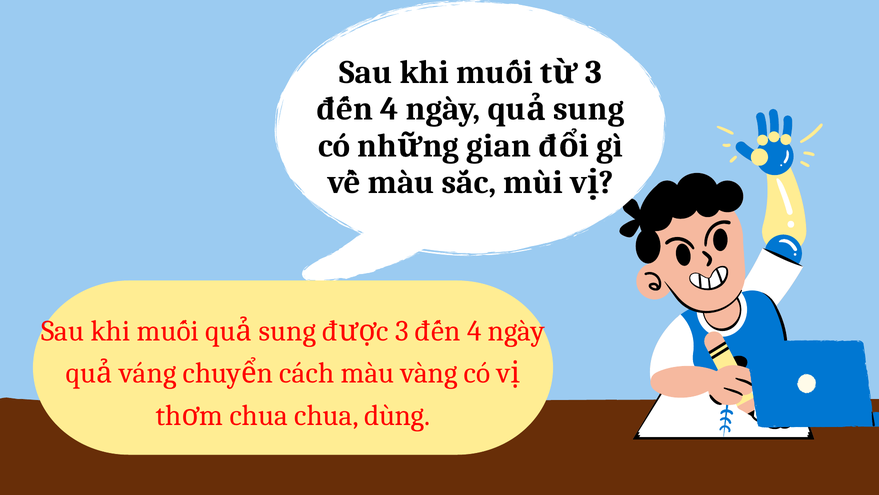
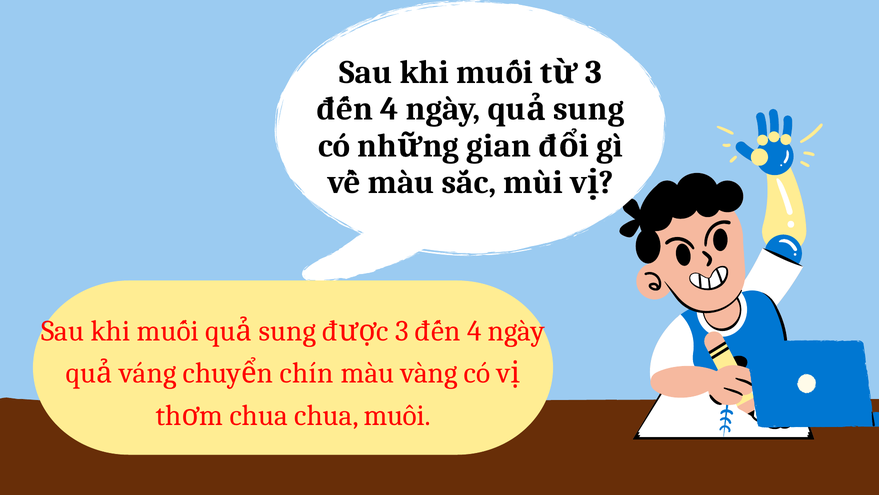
cách: cách -> chín
dùng: dùng -> muối
